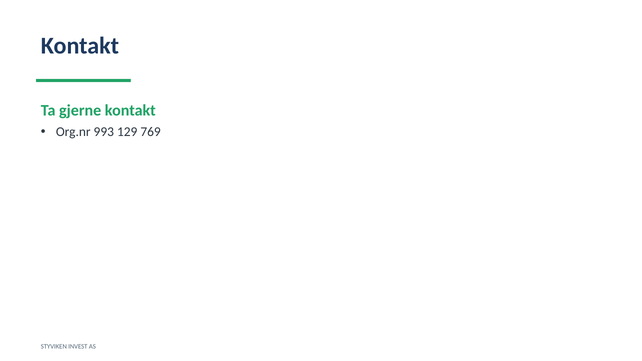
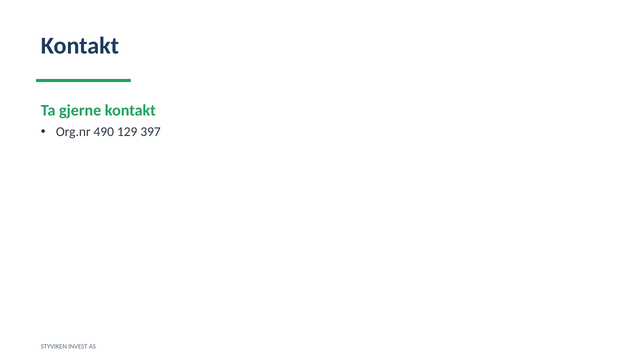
993: 993 -> 490
769: 769 -> 397
